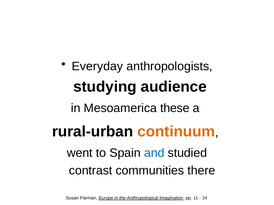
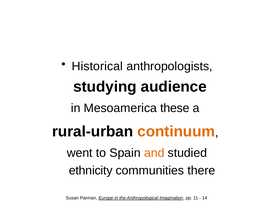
Everyday: Everyday -> Historical
and colour: blue -> orange
contrast: contrast -> ethnicity
